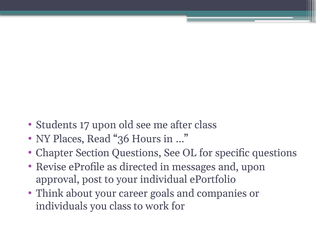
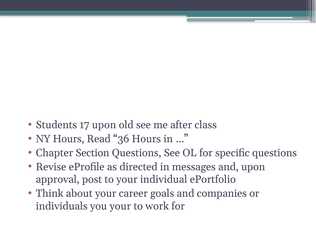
NY Places: Places -> Hours
you class: class -> your
